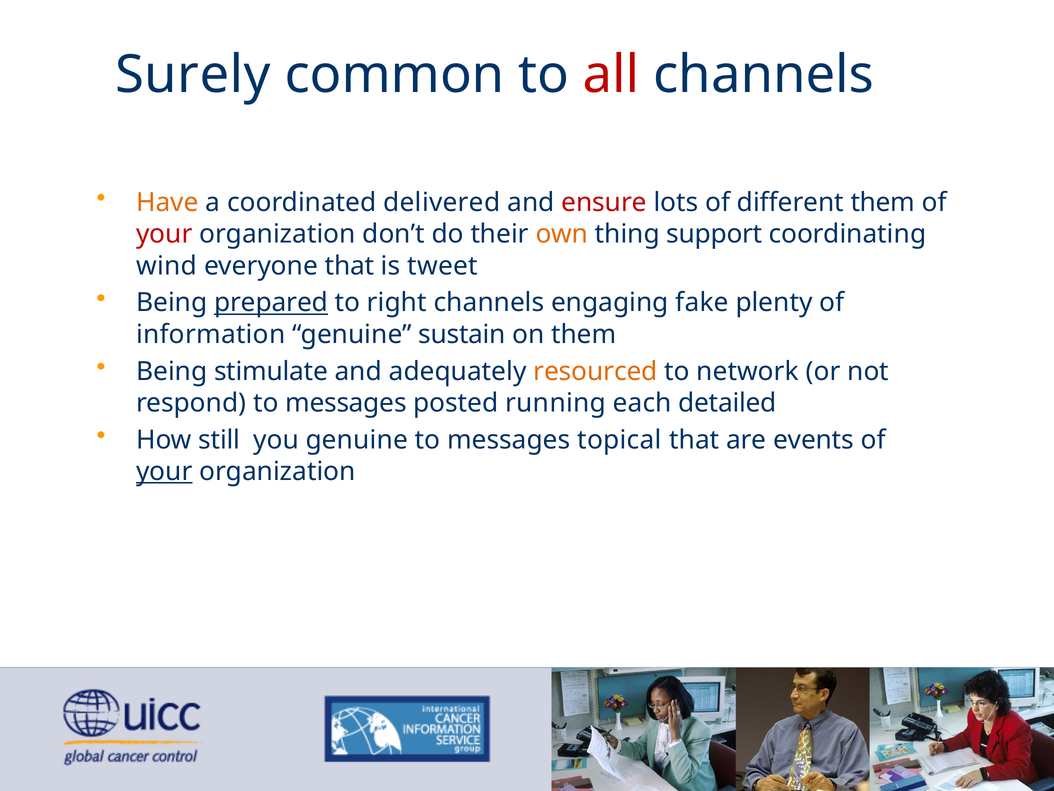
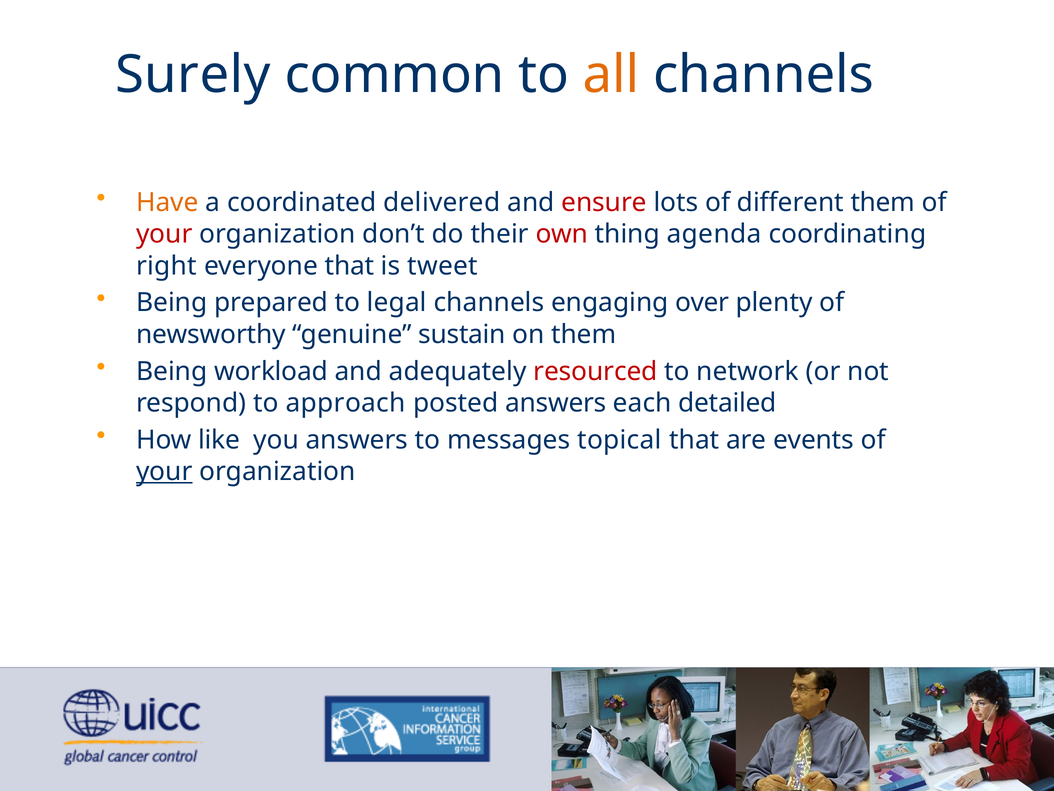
all colour: red -> orange
own colour: orange -> red
support: support -> agenda
wind: wind -> right
prepared underline: present -> none
right: right -> legal
fake: fake -> over
information: information -> newsworthy
stimulate: stimulate -> workload
resourced colour: orange -> red
respond to messages: messages -> approach
posted running: running -> answers
still: still -> like
you genuine: genuine -> answers
